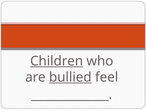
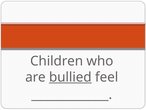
Children underline: present -> none
